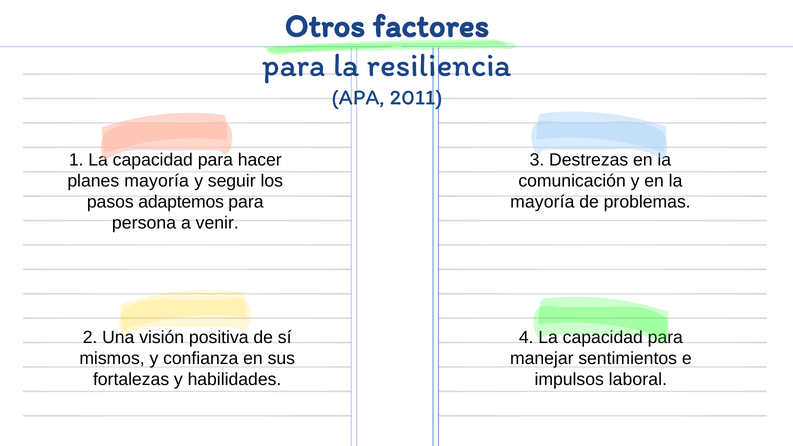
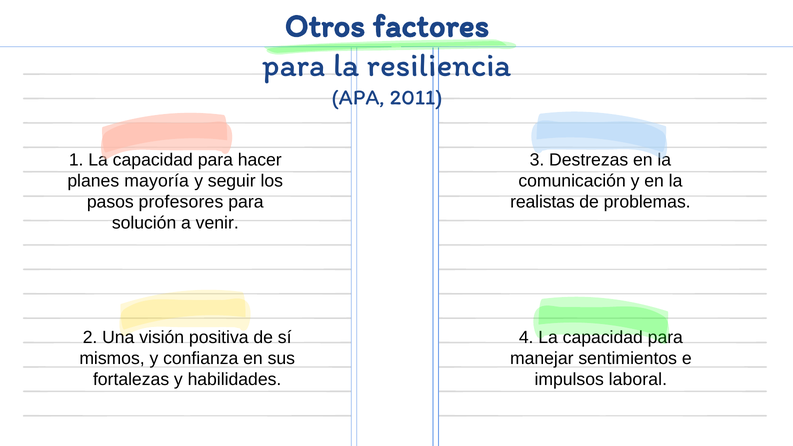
adaptemos: adaptemos -> profesores
mayoría at (542, 202): mayoría -> realistas
persona: persona -> solución
